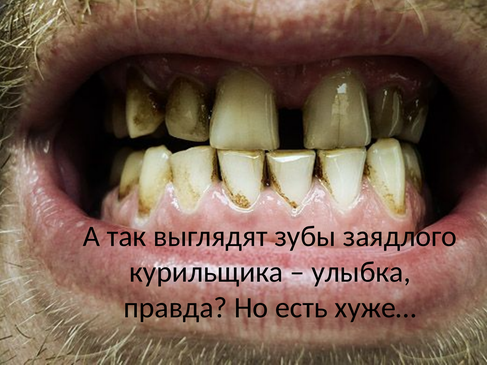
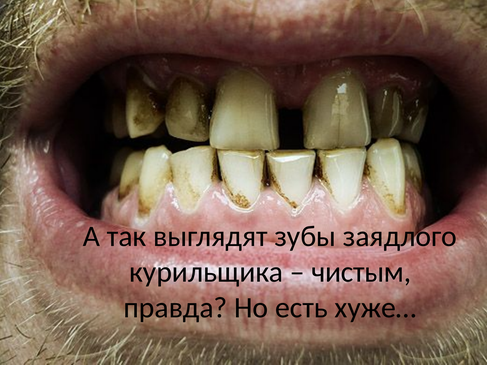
улыбка: улыбка -> чистым
